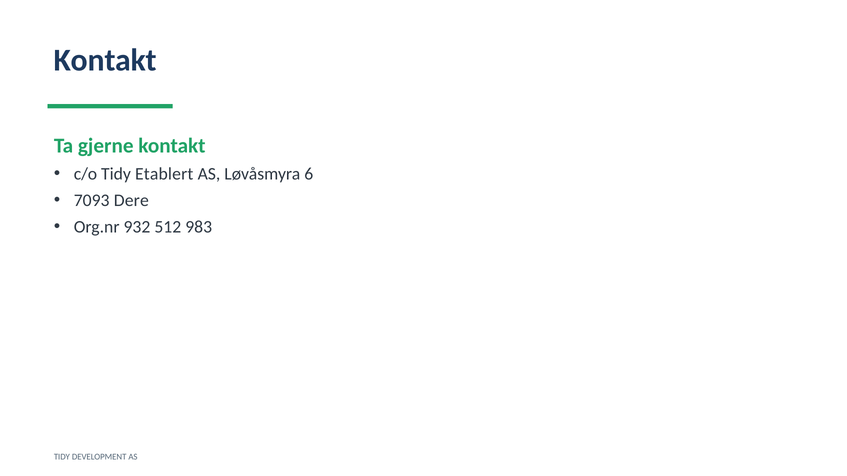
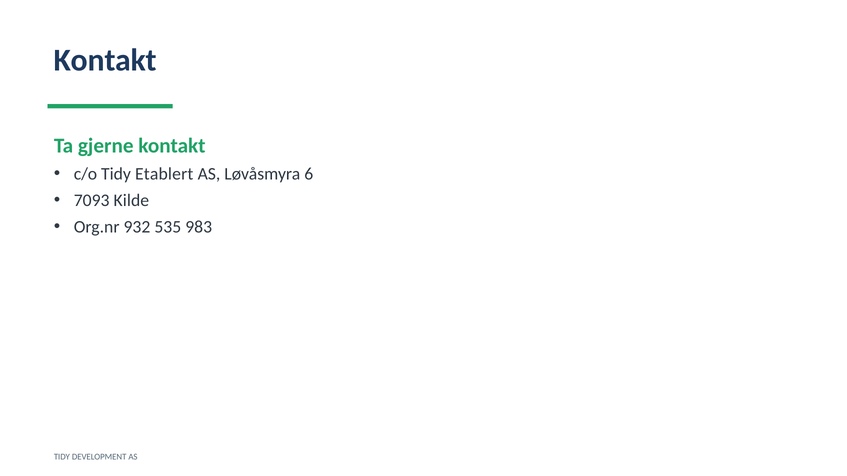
Dere: Dere -> Kilde
512: 512 -> 535
